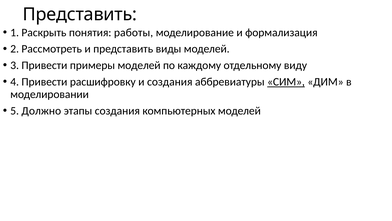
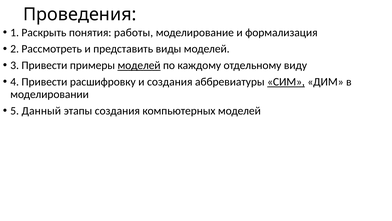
Представить at (80, 14): Представить -> Проведения
моделей at (139, 65) underline: none -> present
Должно: Должно -> Данный
